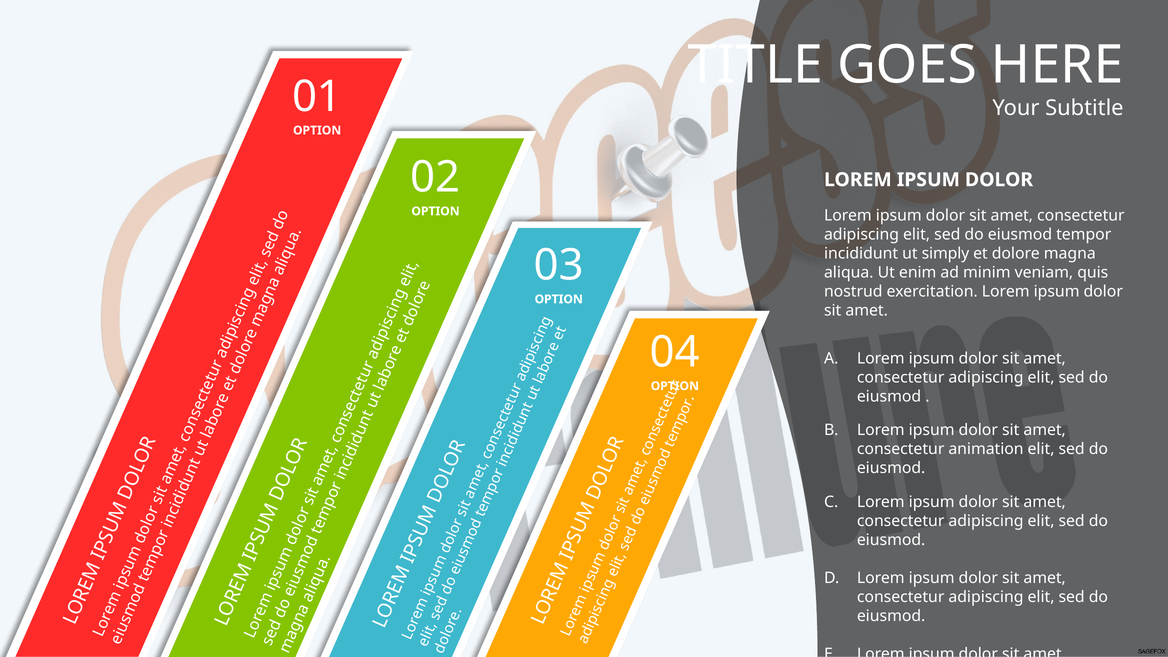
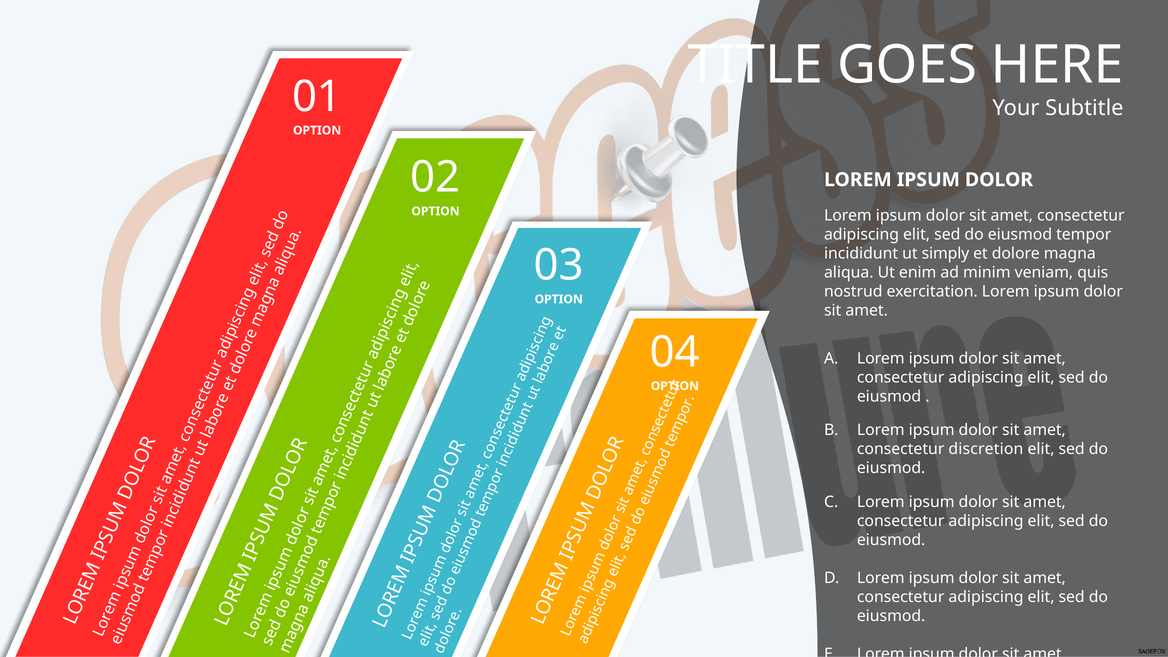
animation: animation -> discretion
